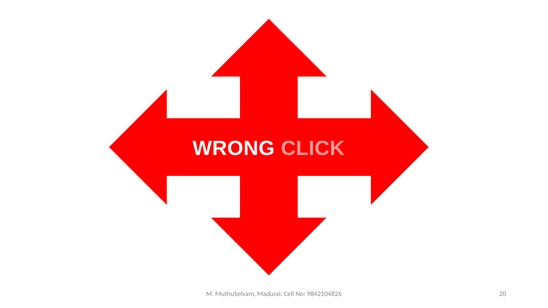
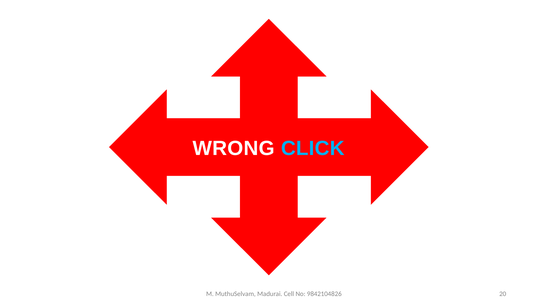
CLICK colour: pink -> light blue
